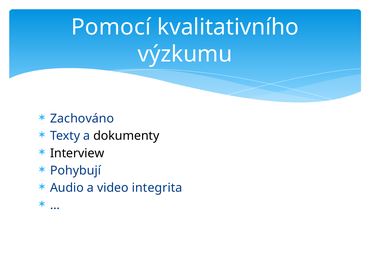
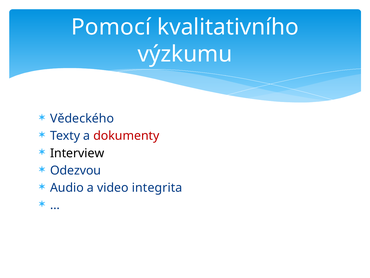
Zachováno: Zachováno -> Vědeckého
dokumenty colour: black -> red
Pohybují: Pohybují -> Odezvou
